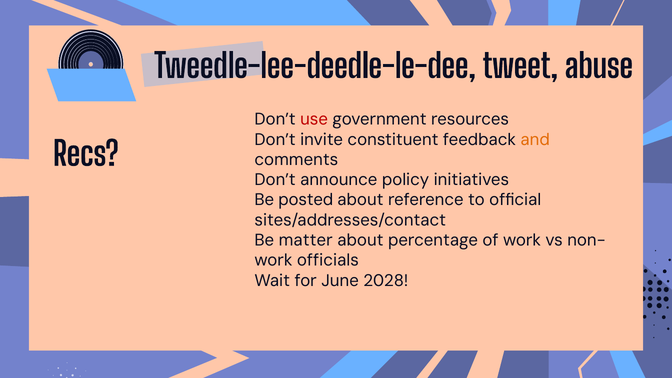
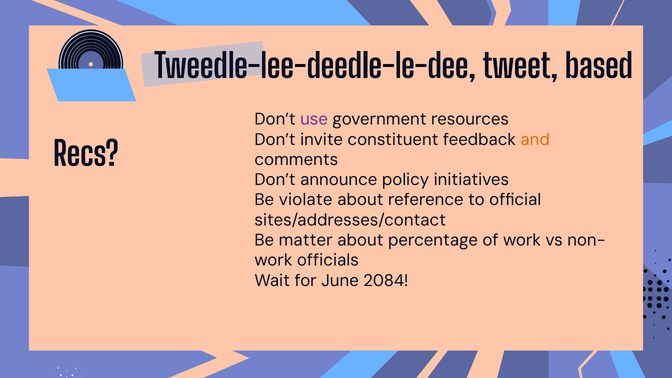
abuse: abuse -> based
use colour: red -> purple
posted: posted -> violate
2028: 2028 -> 2084
